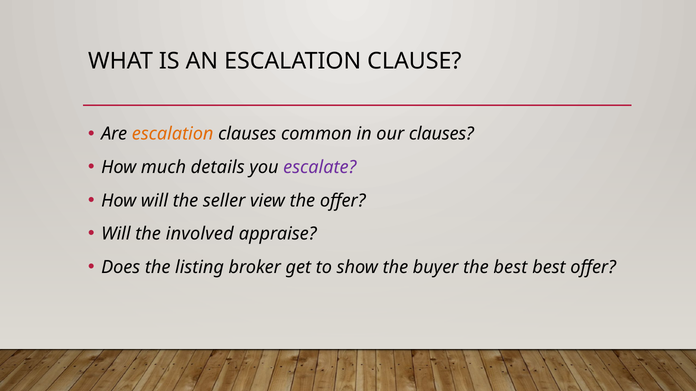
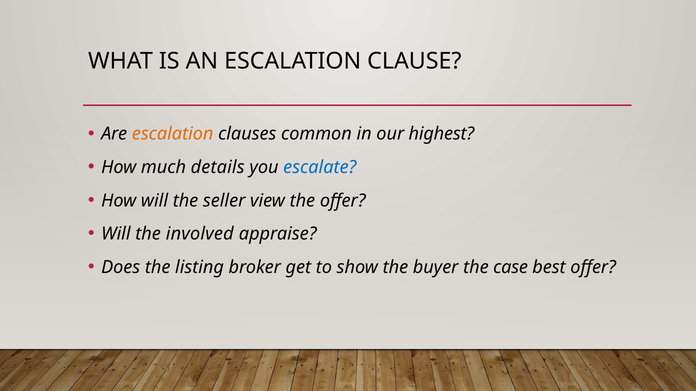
our clauses: clauses -> highest
escalate colour: purple -> blue
the best: best -> case
